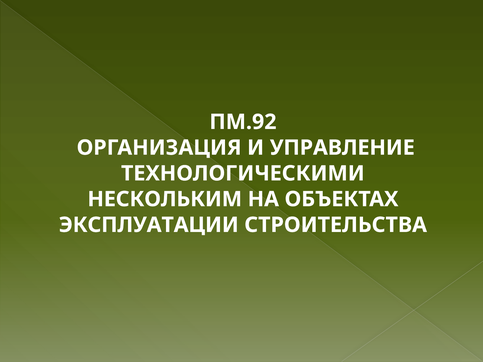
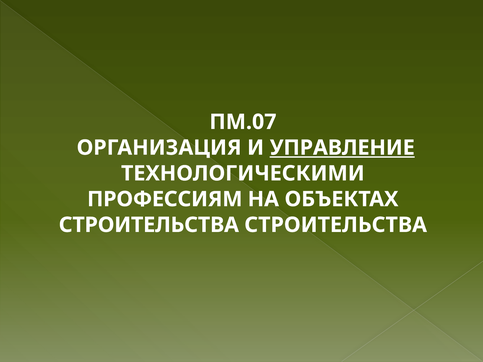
ПМ.92: ПМ.92 -> ПМ.07
УПРАВЛЕНИЕ underline: none -> present
НЕСКОЛЬКИМ: НЕСКОЛЬКИМ -> ПРОФЕССИЯМ
ЭКСПЛУАТАЦИИ at (149, 225): ЭКСПЛУАТАЦИИ -> СТРОИТЕЛЬСТВА
